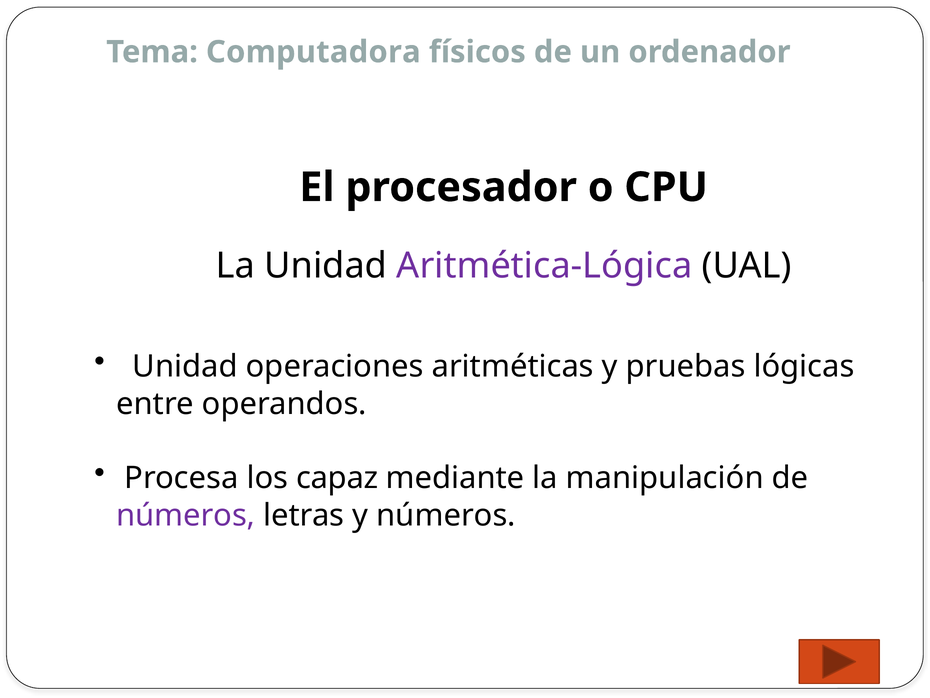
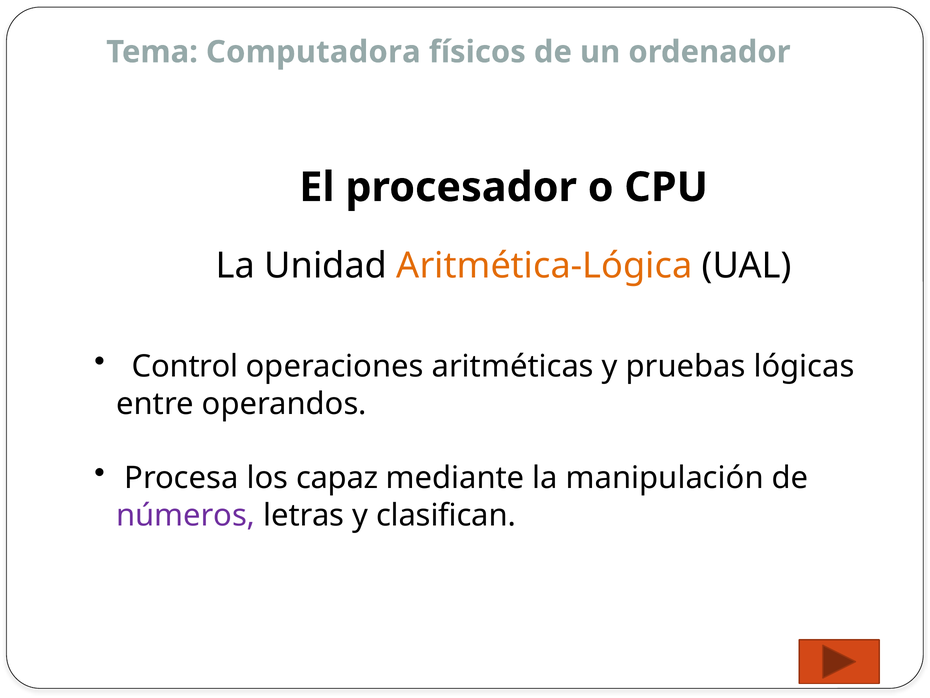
Aritmética-Lógica colour: purple -> orange
Unidad at (185, 366): Unidad -> Control
y números: números -> clasifican
